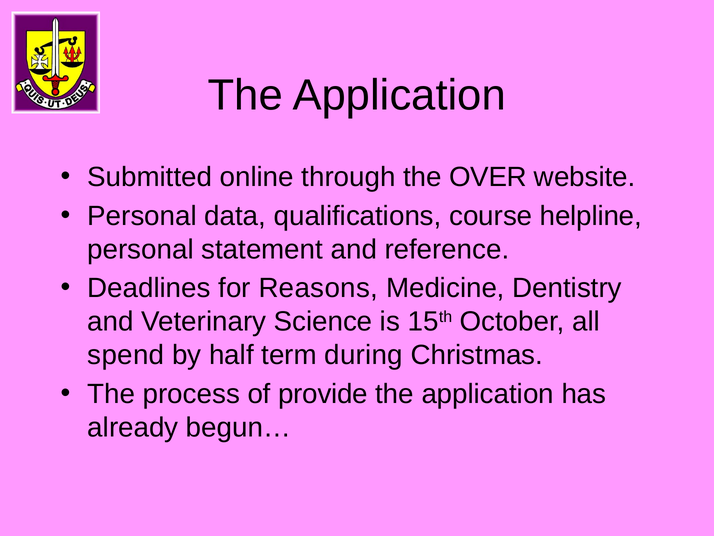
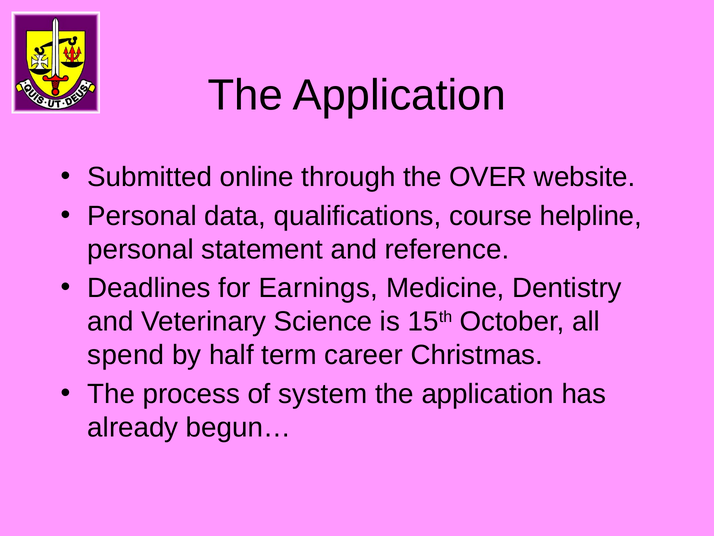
Reasons: Reasons -> Earnings
during: during -> career
provide: provide -> system
